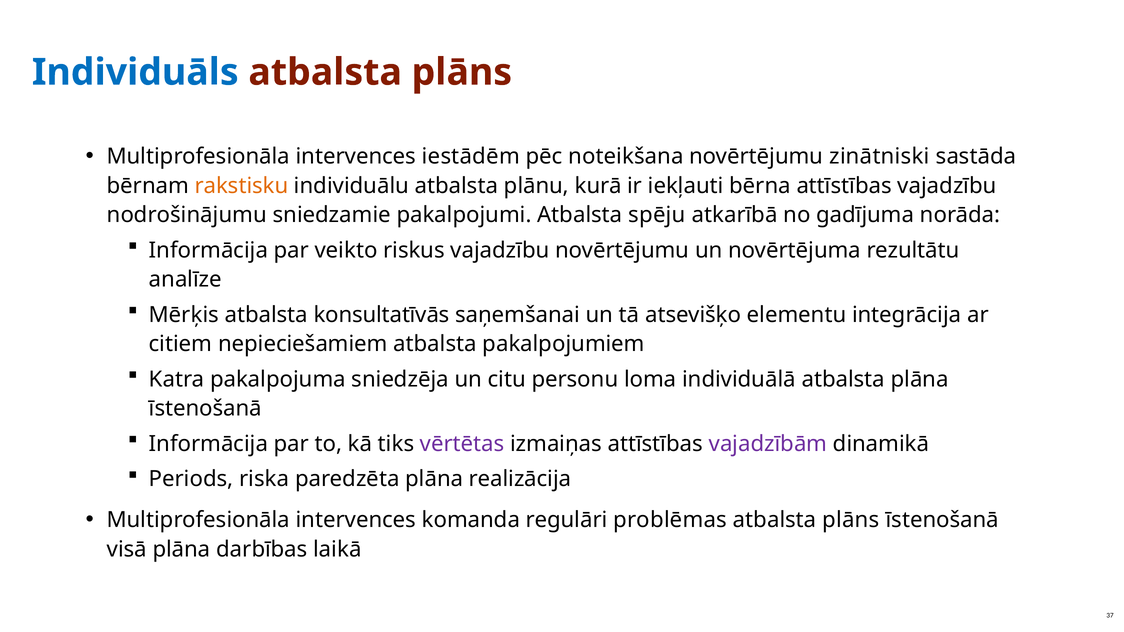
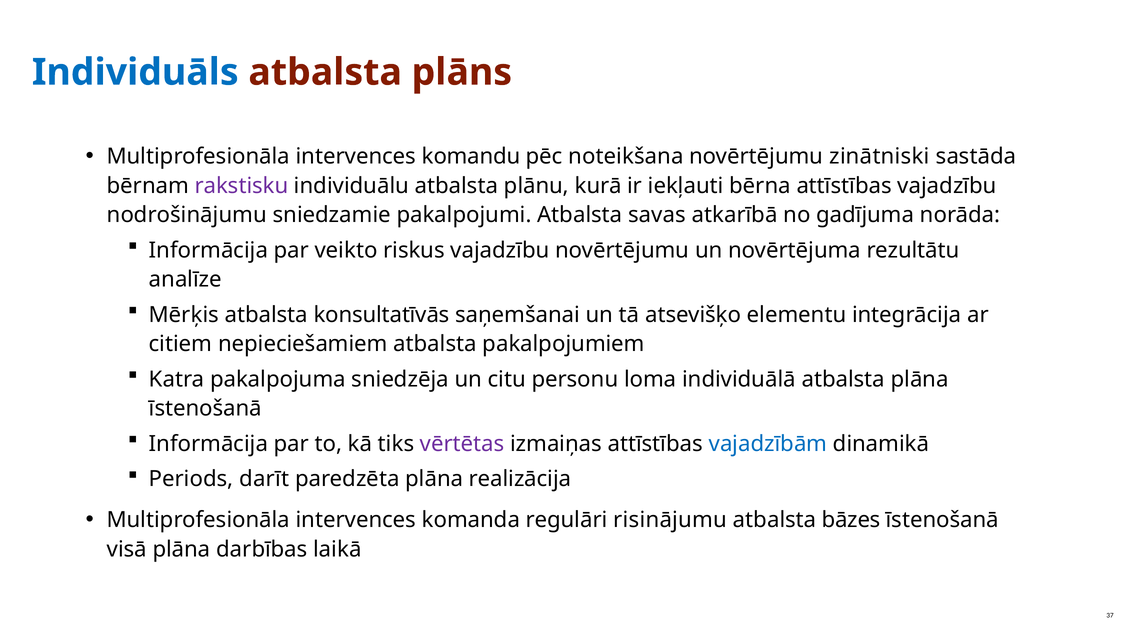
iestādēm: iestādēm -> komandu
rakstisku colour: orange -> purple
spēju: spēju -> savas
vajadzībām colour: purple -> blue
riska: riska -> darīt
problēmas: problēmas -> risinājumu
plāns at (851, 520): plāns -> bāzes
